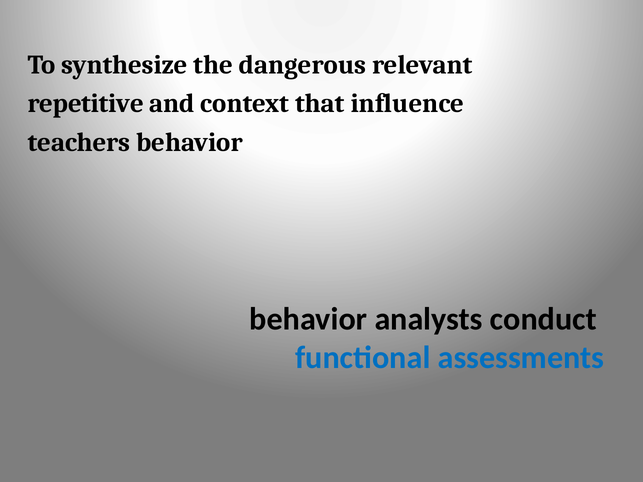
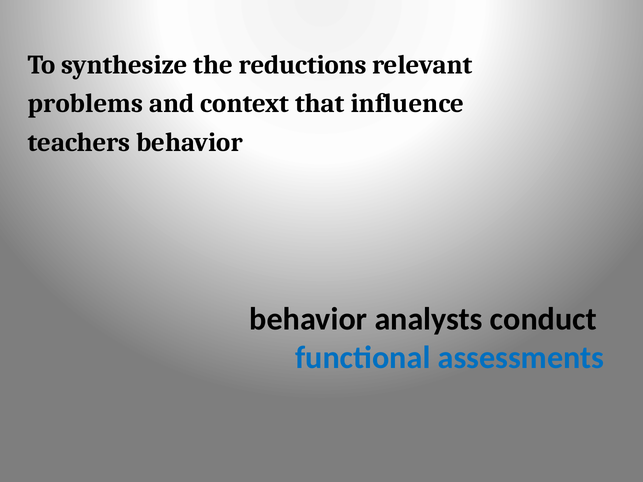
dangerous: dangerous -> reductions
repetitive: repetitive -> problems
